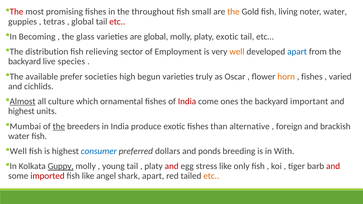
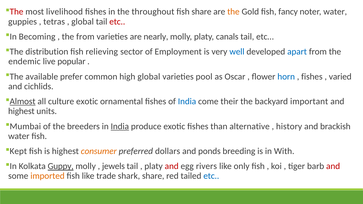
promising: promising -> livelihood
fish small: small -> share
living: living -> fancy
the glass: glass -> from
are global: global -> nearly
platy exotic: exotic -> canals
well at (237, 52) colour: orange -> blue
backyard at (25, 62): backyard -> endemic
species: species -> popular
societies: societies -> common
high begun: begun -> global
truly: truly -> pool
horn colour: orange -> blue
culture which: which -> exotic
India at (187, 101) colour: red -> blue
ones: ones -> their
the at (59, 126) underline: present -> none
India at (120, 126) underline: none -> present
foreign: foreign -> history
Well at (18, 151): Well -> Kept
consumer colour: blue -> orange
young: young -> jewels
stress: stress -> rivers
imported colour: red -> orange
angel: angel -> trade
shark apart: apart -> share
etc at (211, 176) colour: orange -> blue
